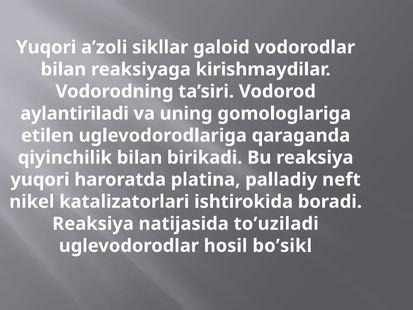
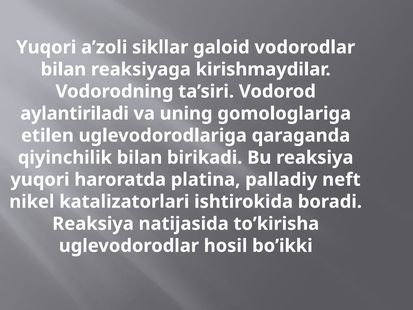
to’uziladi: to’uziladi -> to’kirisha
bo’sikl: bo’sikl -> bo’ikki
